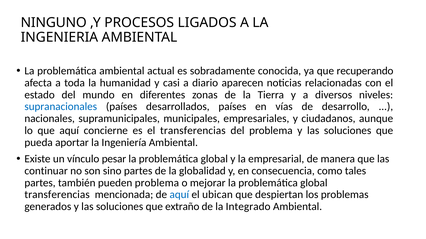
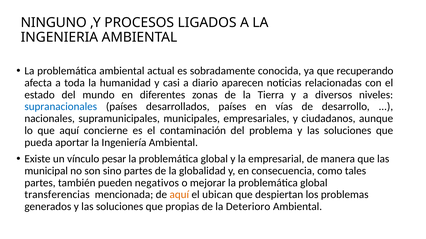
el transferencias: transferencias -> contaminación
continuar: continuar -> municipal
pueden problema: problema -> negativos
aquí at (179, 195) colour: blue -> orange
extraño: extraño -> propias
Integrado: Integrado -> Deterioro
